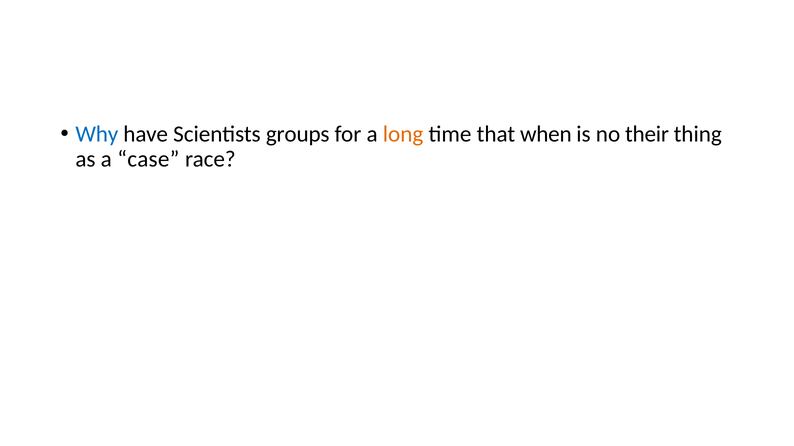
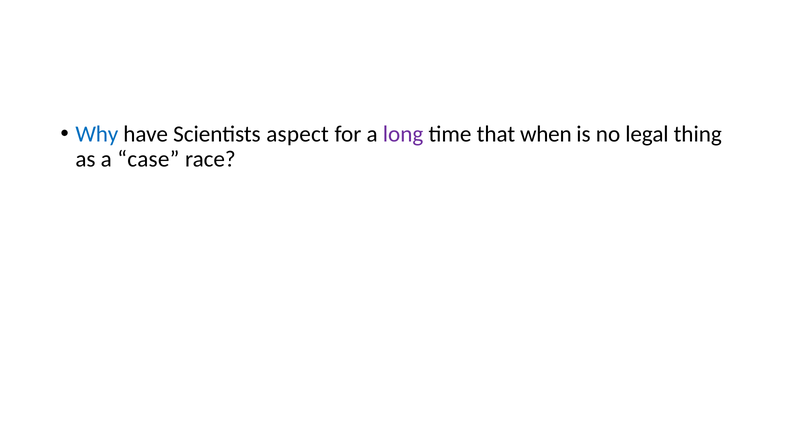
groups: groups -> aspect
long colour: orange -> purple
their: their -> legal
